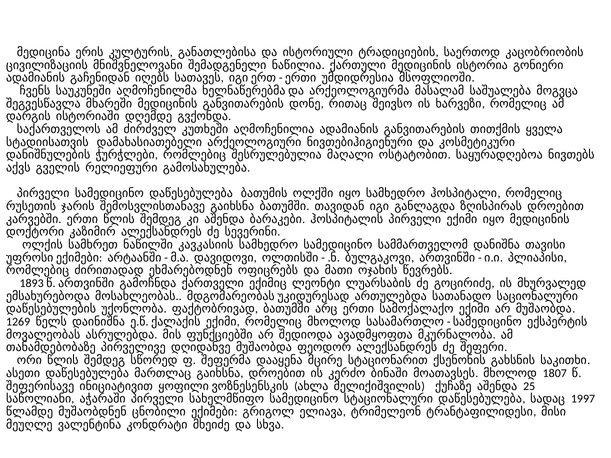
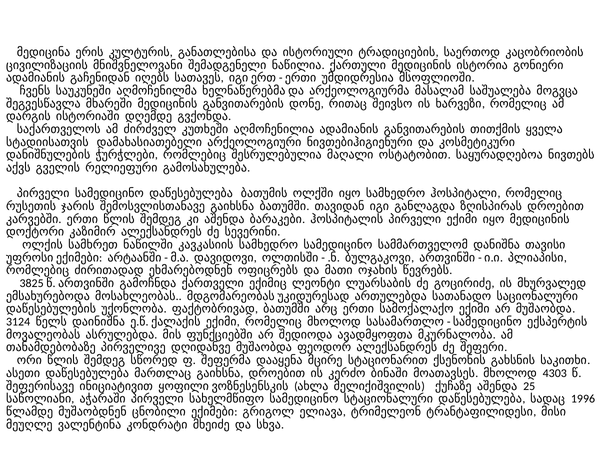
1893: 1893 -> 3825
1269: 1269 -> 3124
1807: 1807 -> 4303
1997: 1997 -> 1996
